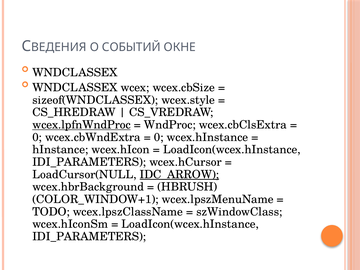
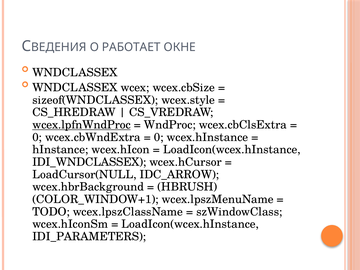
СОБЫТИЙ: СОБЫТИЙ -> РАБОТАЕТ
IDI_PARAMETERS at (89, 162): IDI_PARAMETERS -> IDI_WNDCLASSEX
IDC_ARROW underline: present -> none
